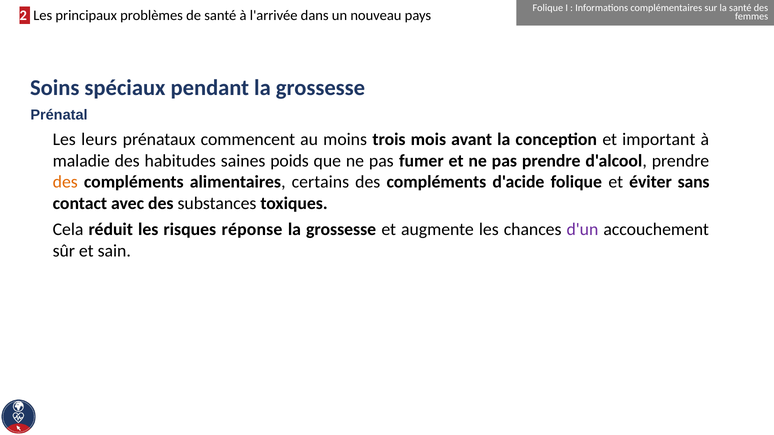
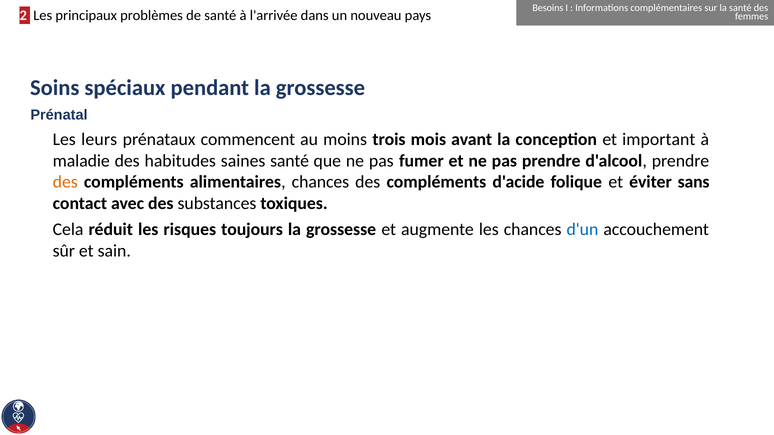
Folique at (548, 8): Folique -> Besoins
saines poids: poids -> santé
alimentaires certains: certains -> chances
réponse: réponse -> toujours
d'un colour: purple -> blue
